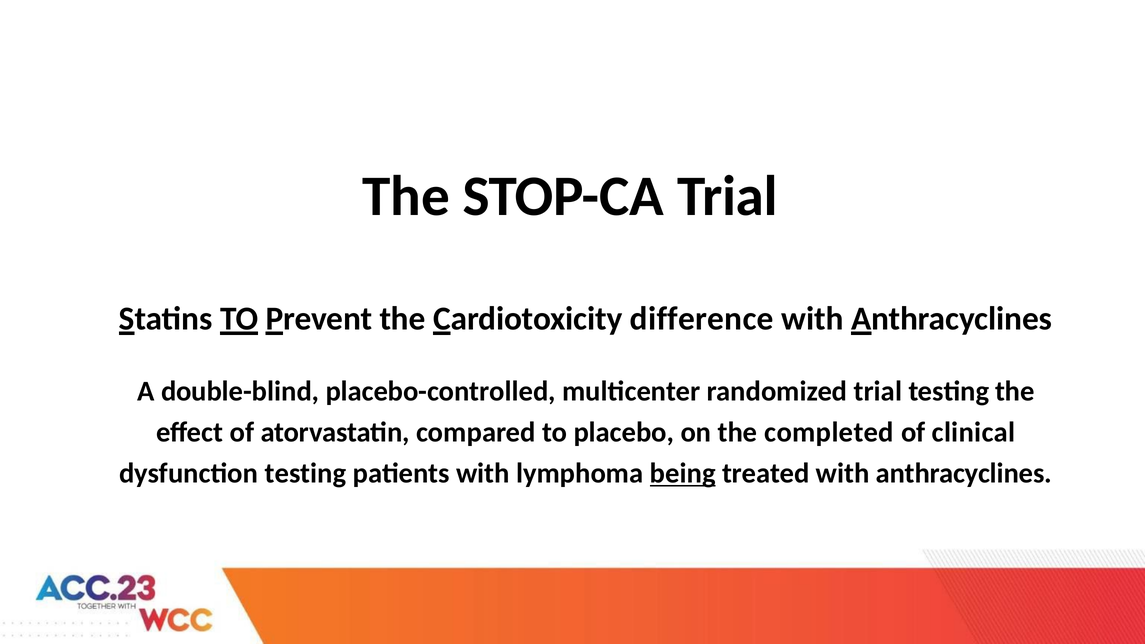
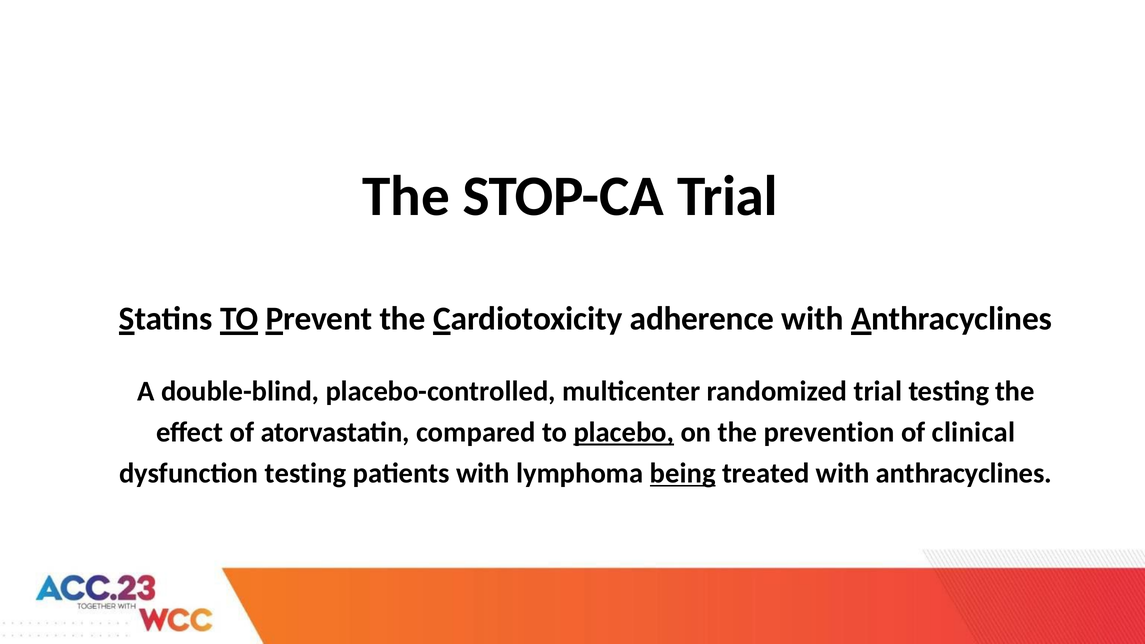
difference: difference -> adherence
placebo underline: none -> present
completed: completed -> prevention
